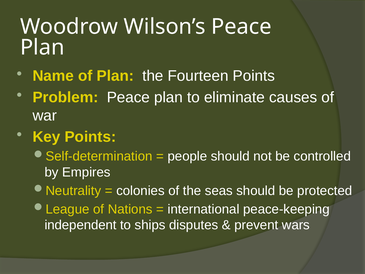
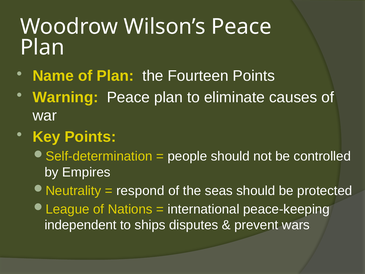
Problem: Problem -> Warning
colonies: colonies -> respond
